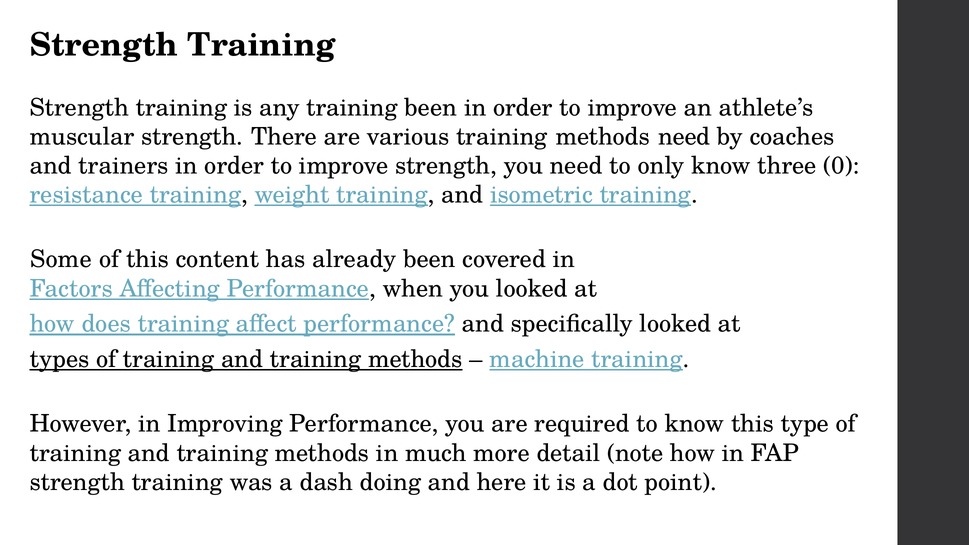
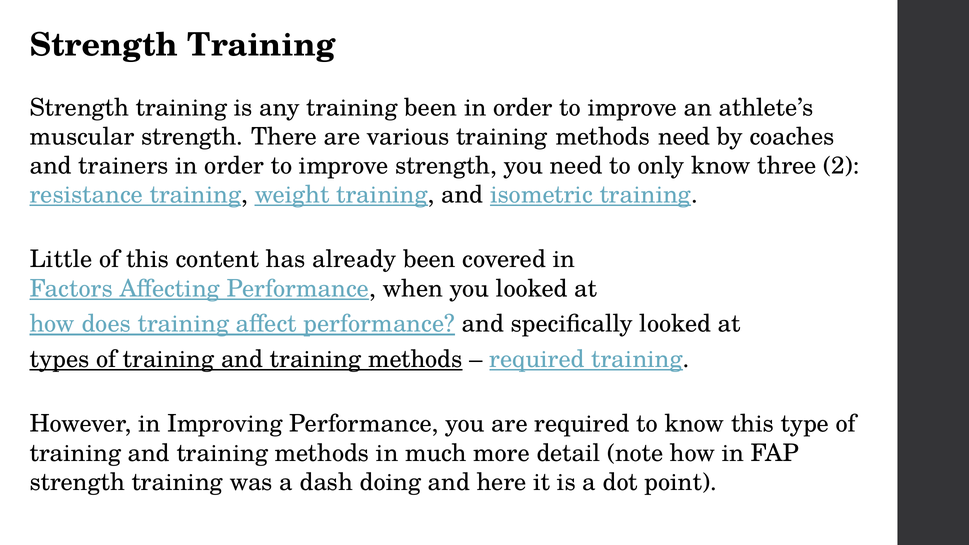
0: 0 -> 2
Some: Some -> Little
machine at (537, 359): machine -> required
